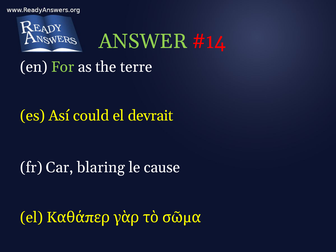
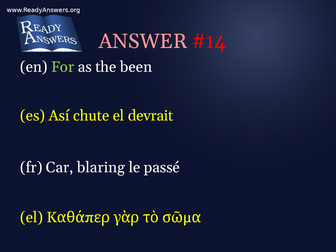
ANSWER colour: light green -> pink
terre: terre -> been
could: could -> chute
cause: cause -> passé
